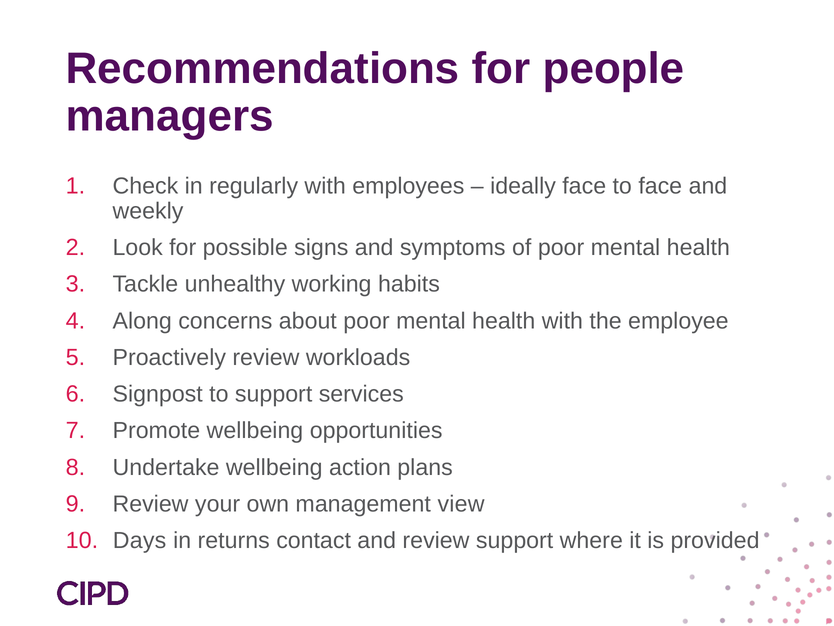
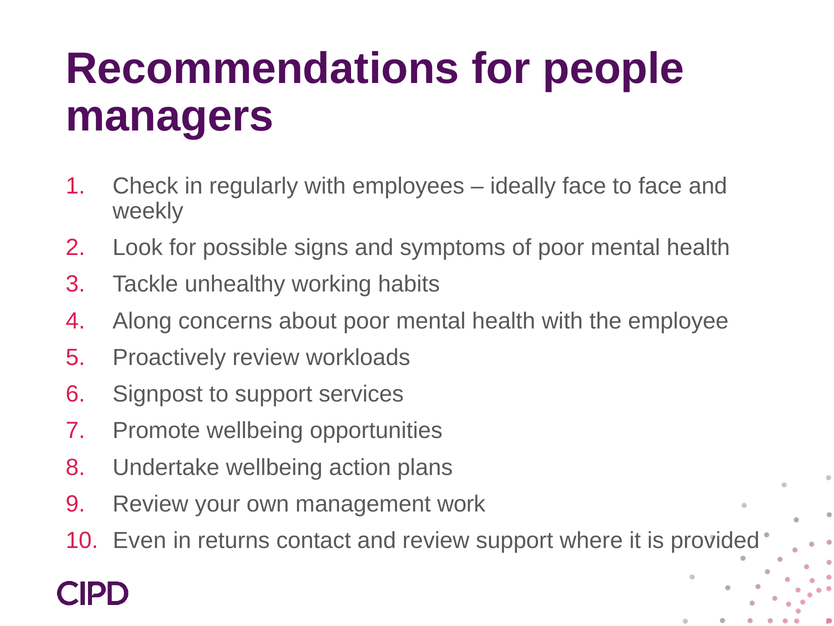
view: view -> work
Days: Days -> Even
